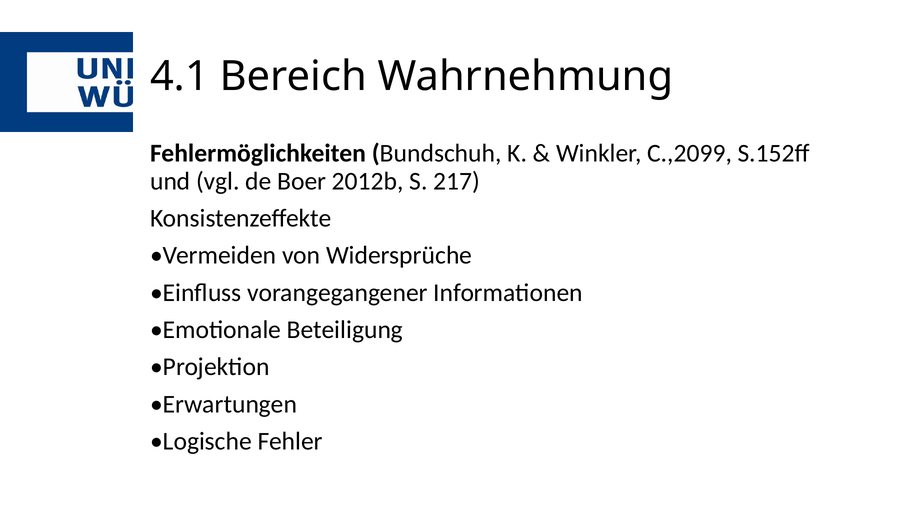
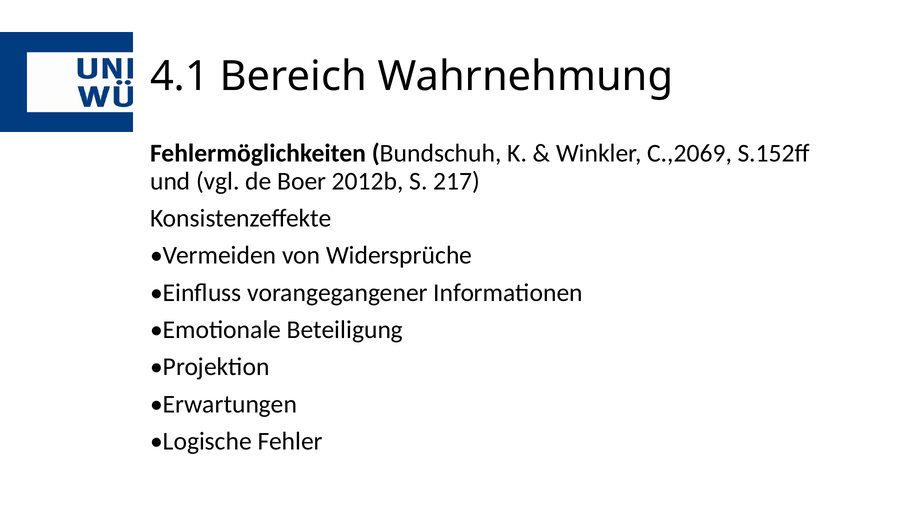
C.,2099: C.,2099 -> C.,2069
